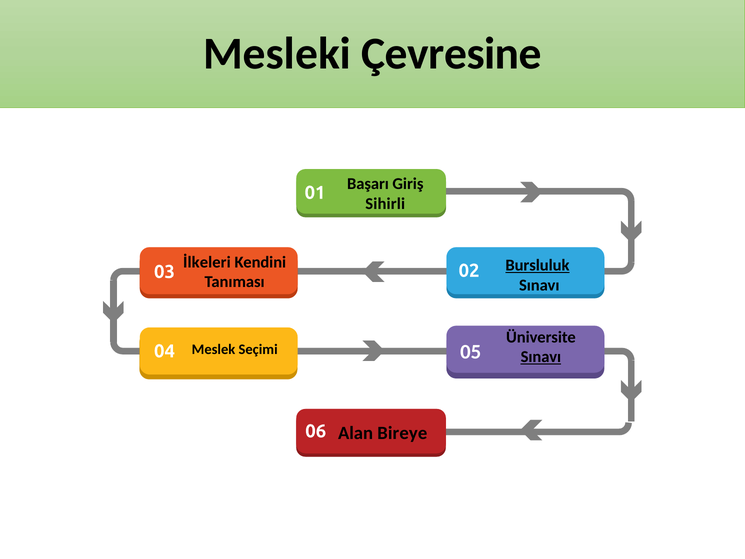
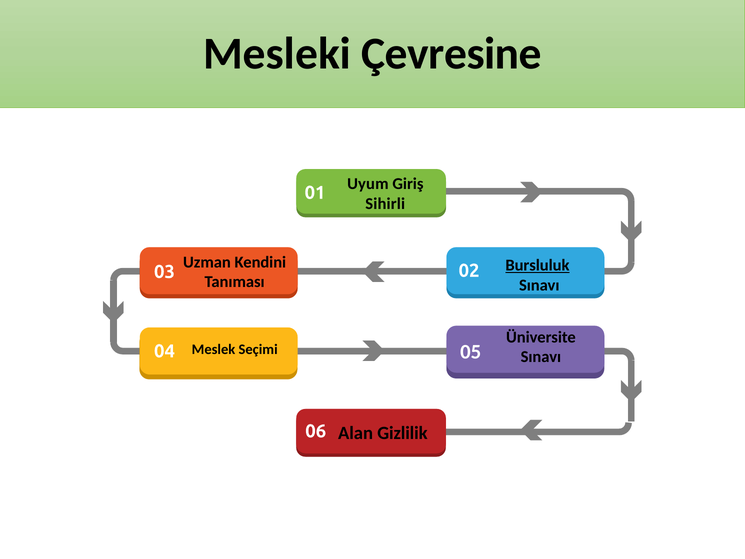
Başarı: Başarı -> Uyum
İlkeleri: İlkeleri -> Uzman
Sınavı at (541, 357) underline: present -> none
Bireye: Bireye -> Gizlilik
